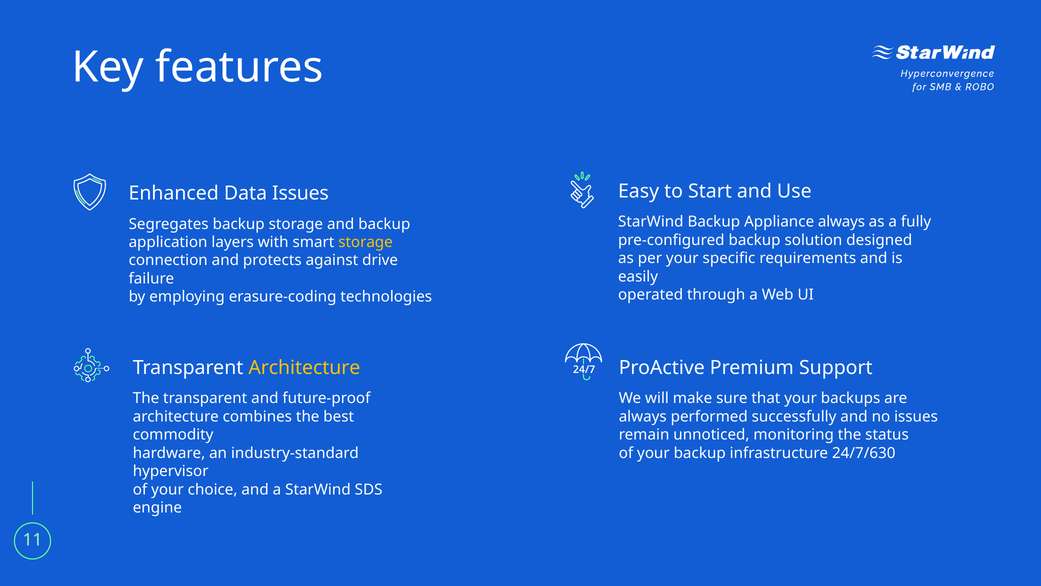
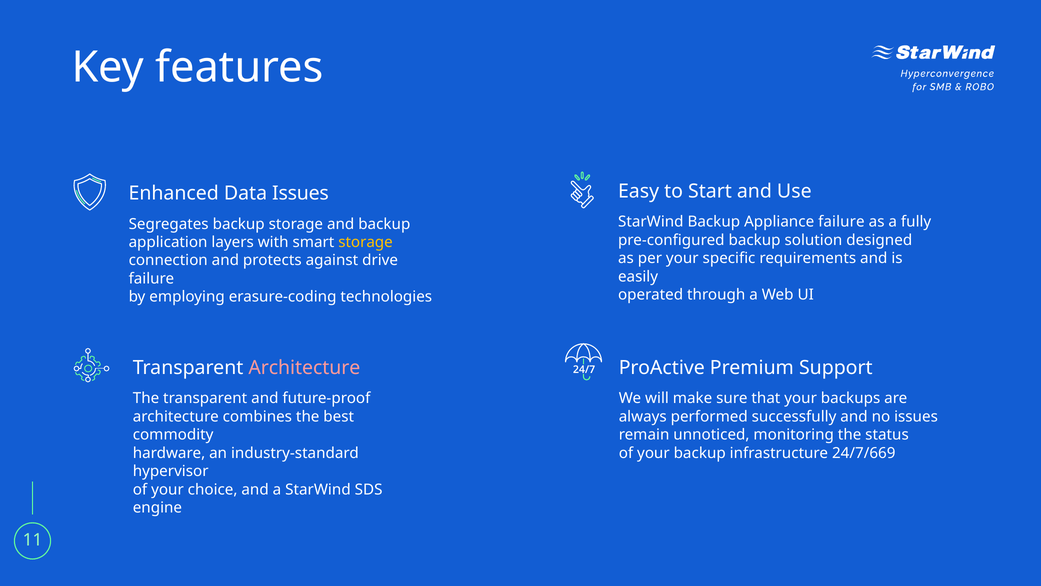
Appliance always: always -> failure
Architecture at (304, 367) colour: yellow -> pink
24/7/630: 24/7/630 -> 24/7/669
